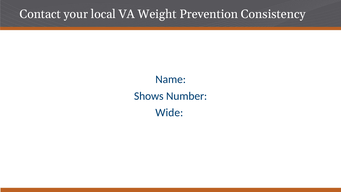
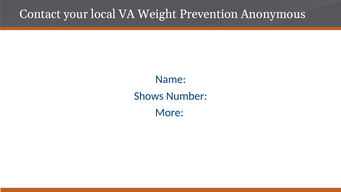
Consistency: Consistency -> Anonymous
Wide: Wide -> More
